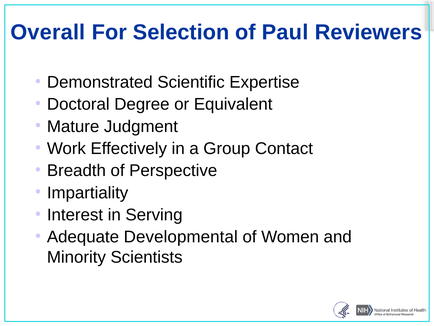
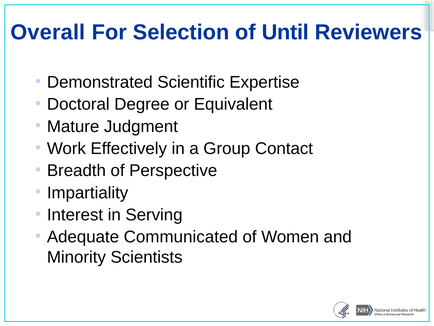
Paul: Paul -> Until
Developmental: Developmental -> Communicated
